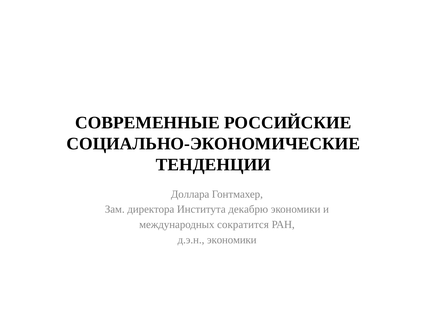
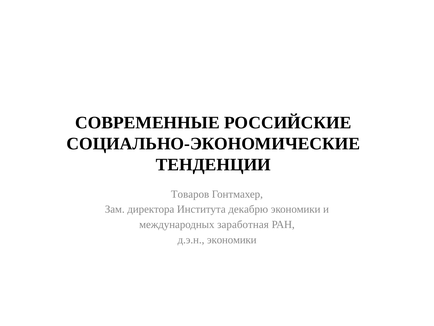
Доллара: Доллара -> Товаров
сократится: сократится -> заработная
